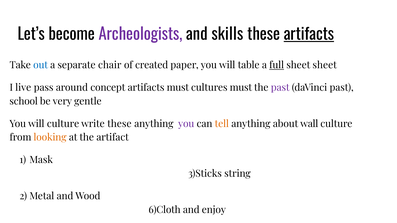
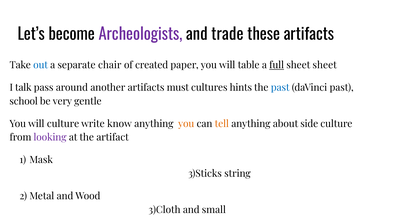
skills: skills -> trade
artifacts at (309, 34) underline: present -> none
live: live -> talk
concept: concept -> another
cultures must: must -> hints
past at (280, 88) colour: purple -> blue
write these: these -> know
you at (186, 124) colour: purple -> orange
wall: wall -> side
looking colour: orange -> purple
6)Cloth: 6)Cloth -> 3)Cloth
enjoy: enjoy -> small
